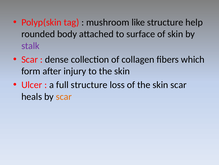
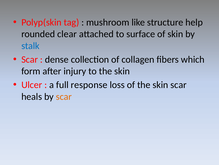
body: body -> clear
stalk colour: purple -> blue
full structure: structure -> response
